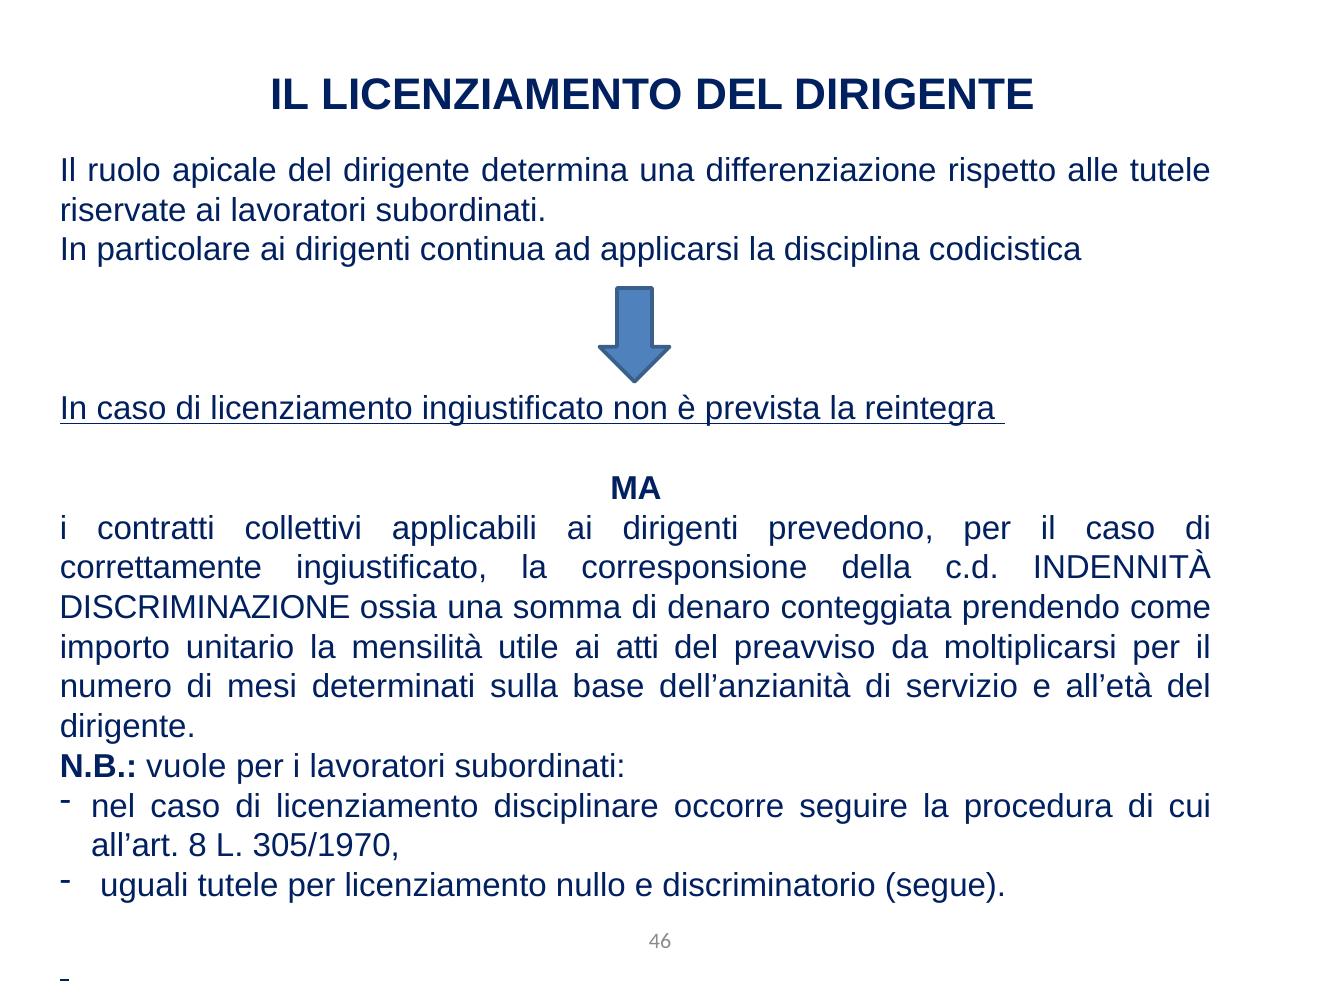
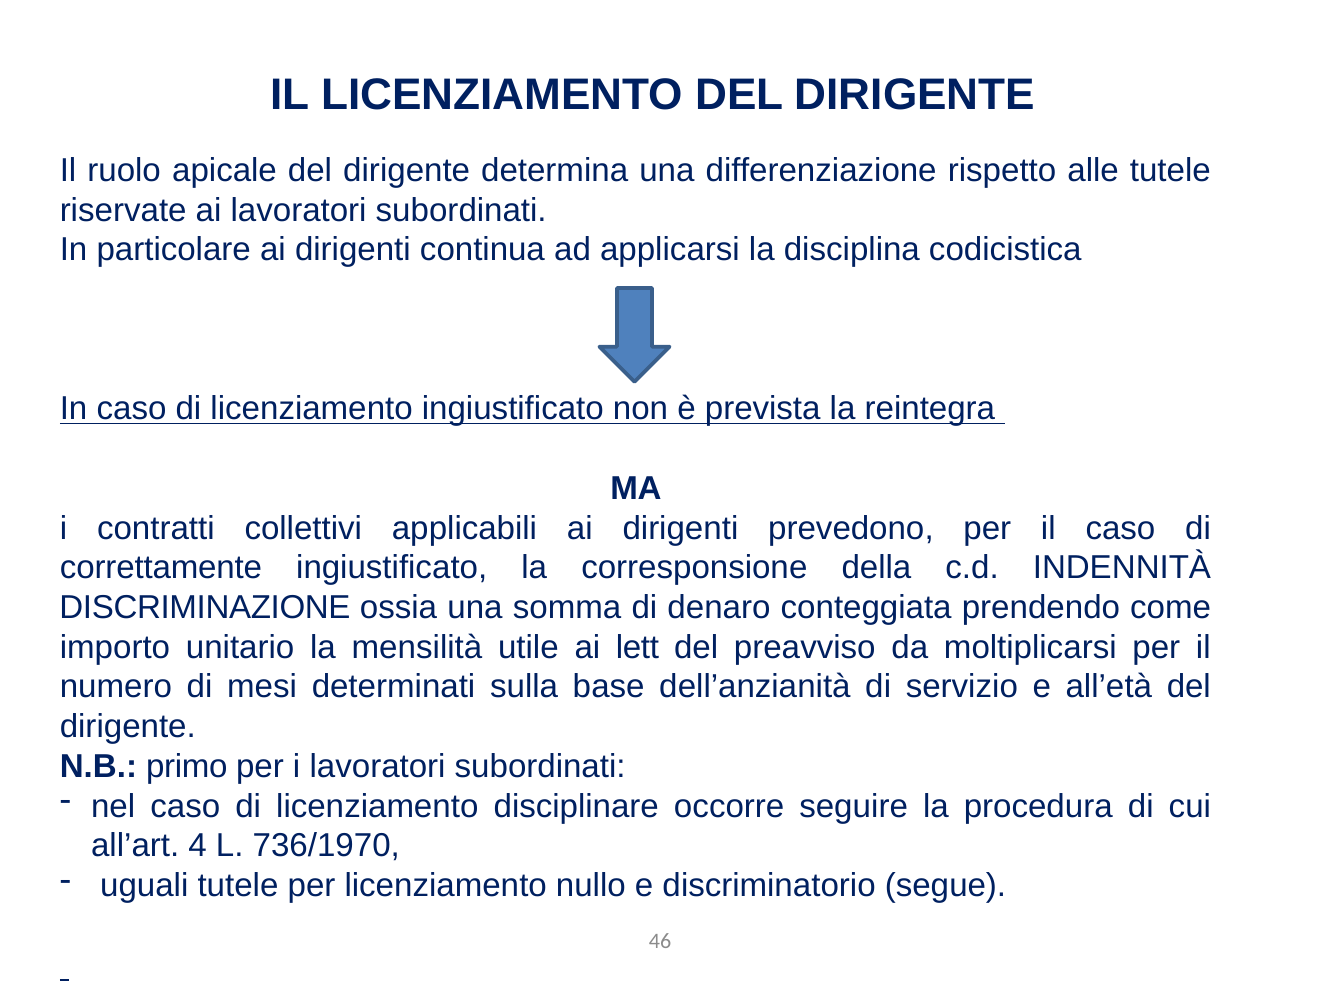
atti: atti -> lett
vuole: vuole -> primo
8: 8 -> 4
305/1970: 305/1970 -> 736/1970
